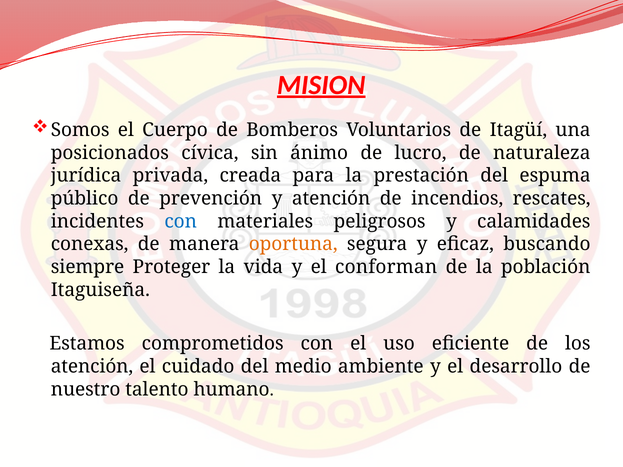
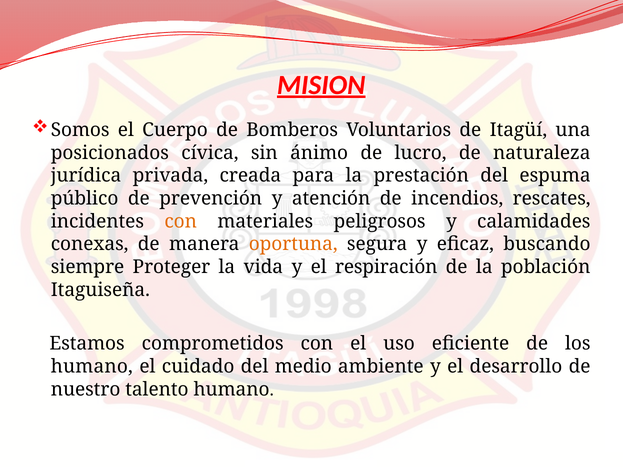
con at (181, 221) colour: blue -> orange
conforman: conforman -> respiración
atención at (92, 367): atención -> humano
